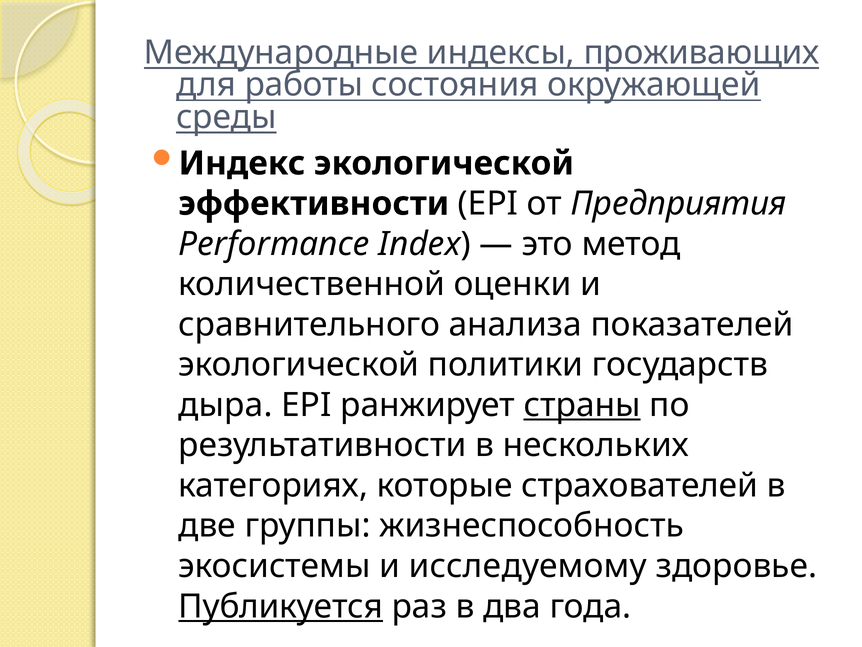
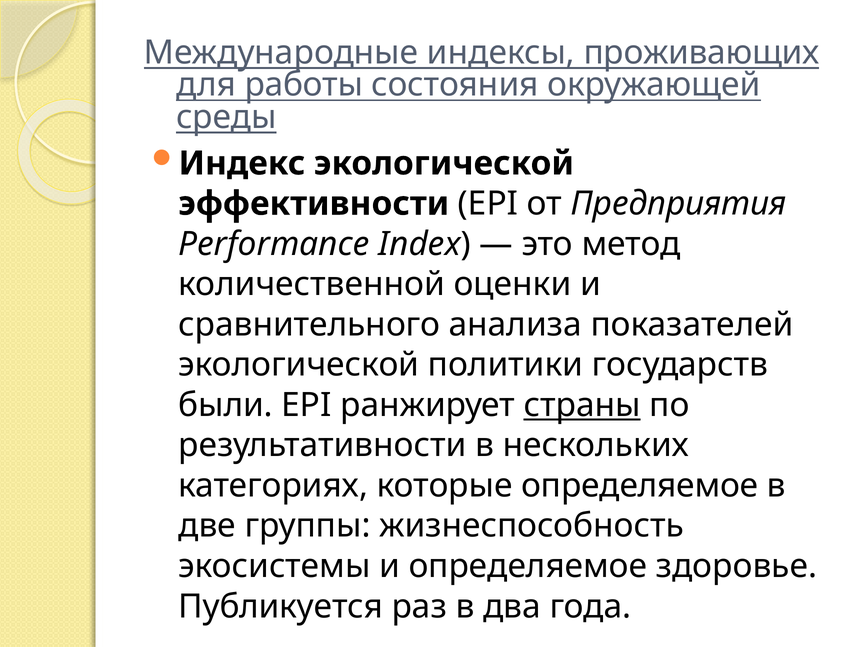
дыра: дыра -> были
которые страхователей: страхователей -> определяемое
и исследуемому: исследуемому -> определяемое
Публикуется underline: present -> none
